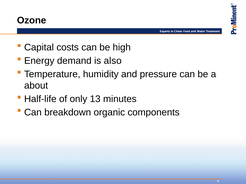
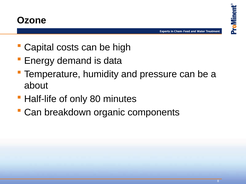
also: also -> data
13: 13 -> 80
